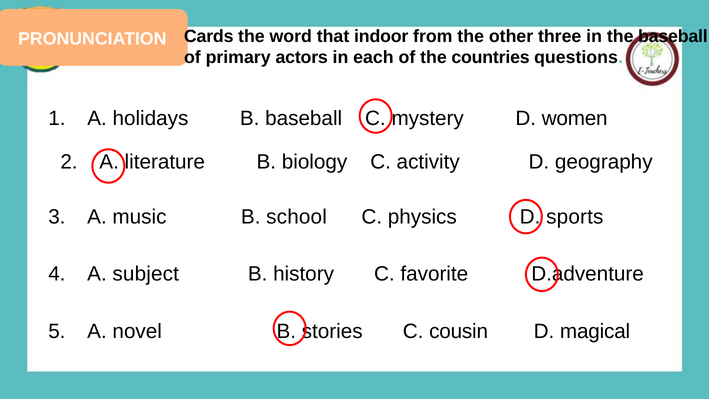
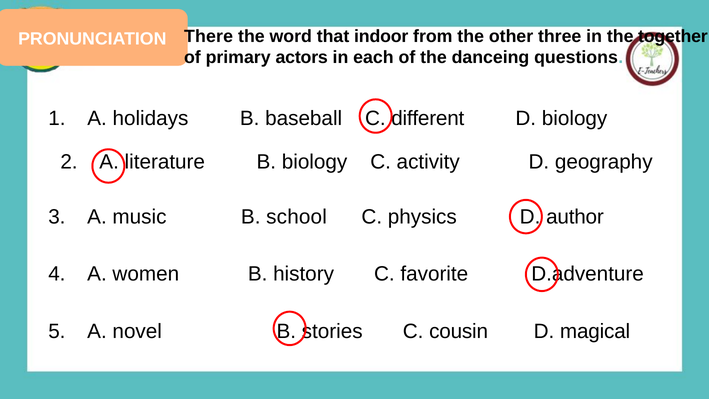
Cards: Cards -> There
the baseball: baseball -> together
countries: countries -> danceing
mystery: mystery -> different
D women: women -> biology
sports: sports -> author
subject: subject -> women
